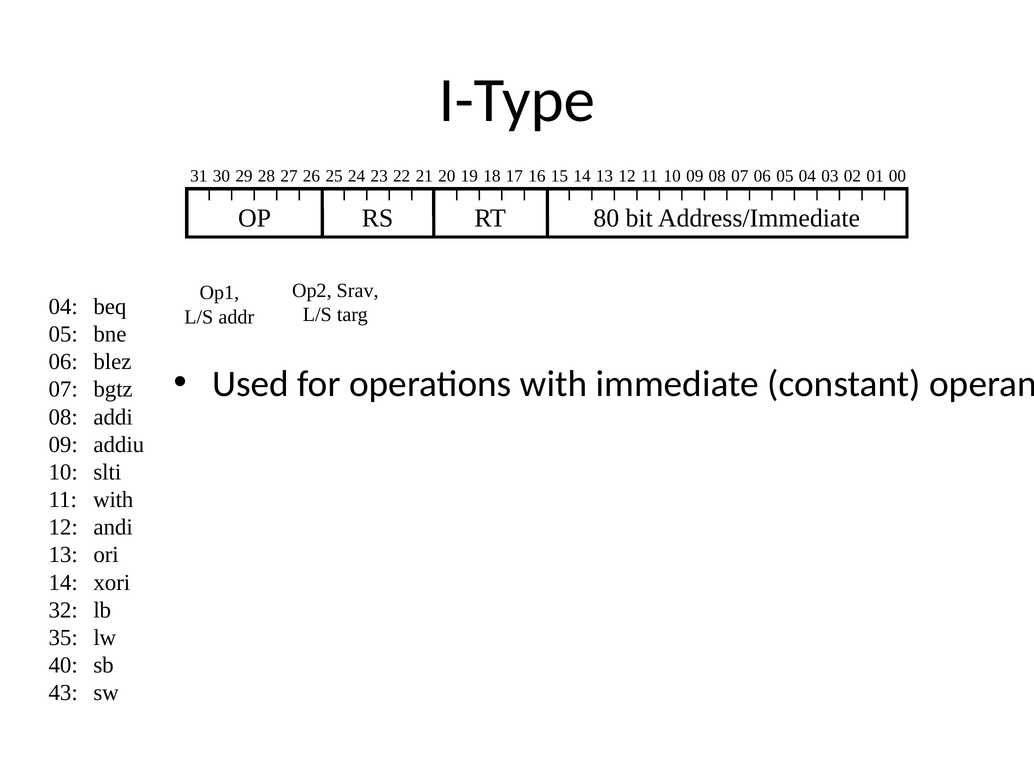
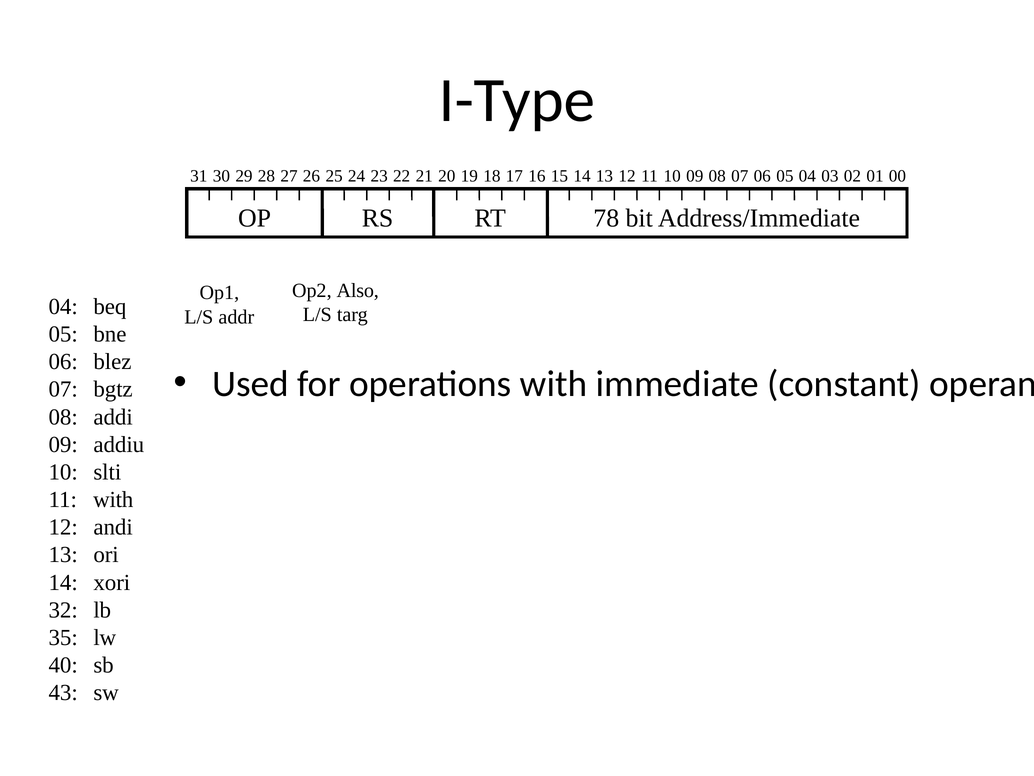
80: 80 -> 78
Srav: Srav -> Also
